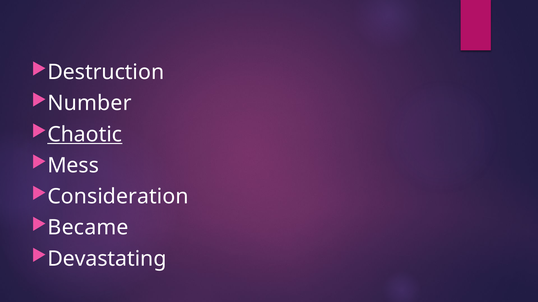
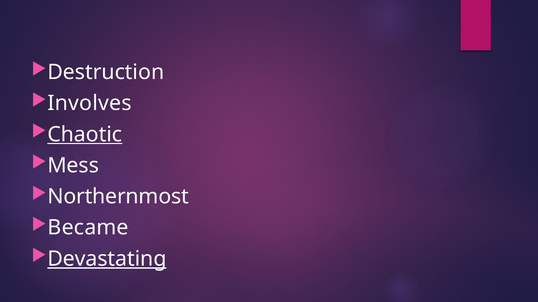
Number: Number -> Involves
Consideration: Consideration -> Northernmost
Devastating underline: none -> present
